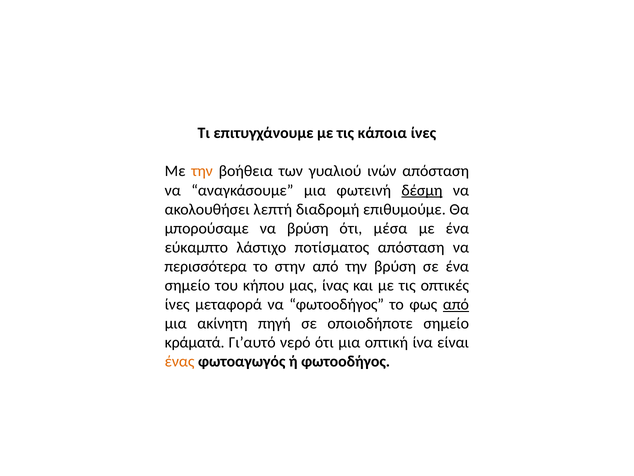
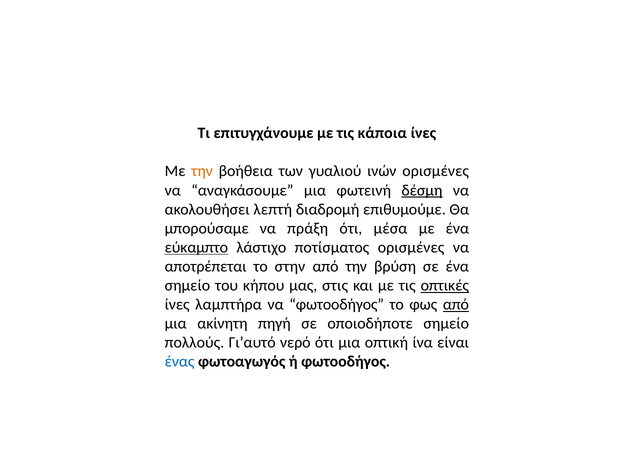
ινών απόσταση: απόσταση -> ορισμένες
να βρύση: βρύση -> πράξη
εύκαμπτο underline: none -> present
ποτίσματος απόσταση: απόσταση -> ορισμένες
περισσότερα: περισσότερα -> αποτρέπεται
ίνας: ίνας -> στις
οπτικές underline: none -> present
μεταφορά: μεταφορά -> λαμπτήρα
κράματά: κράματά -> πολλούς
ένας colour: orange -> blue
